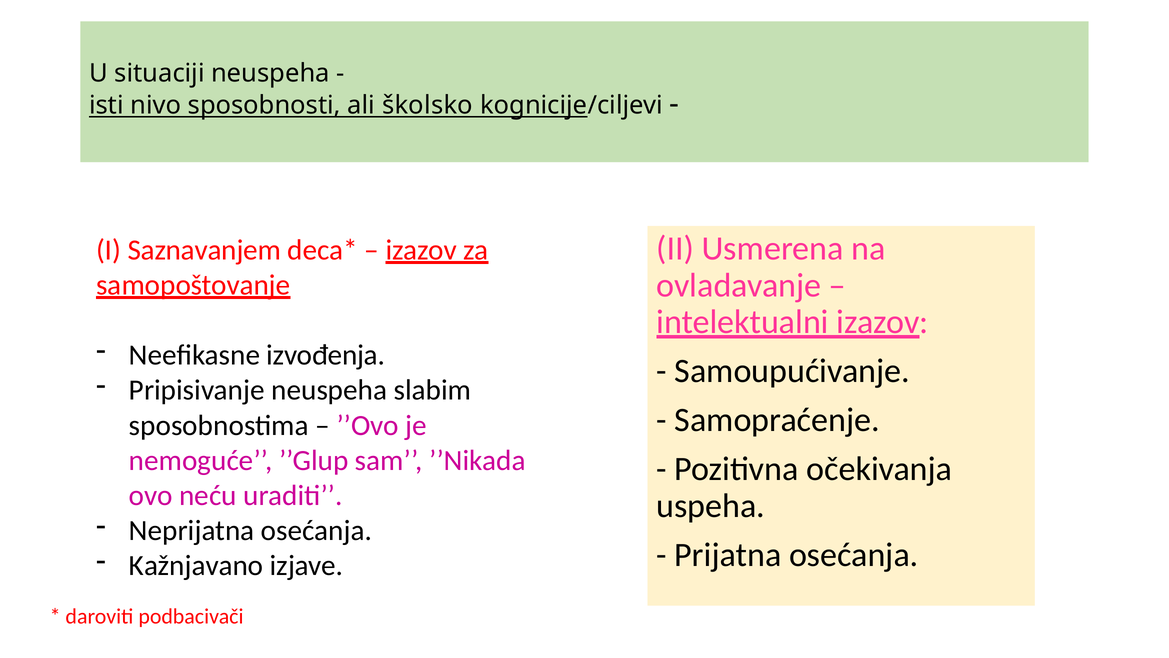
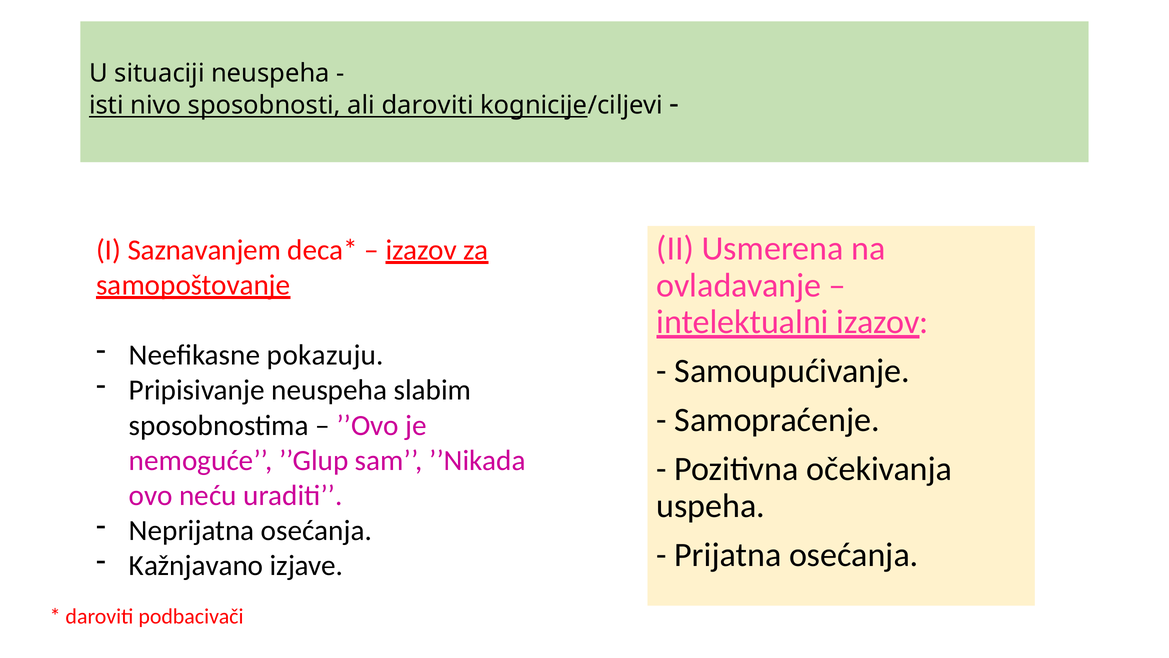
ali školsko: školsko -> daroviti
izvođenja: izvođenja -> pokazuju
